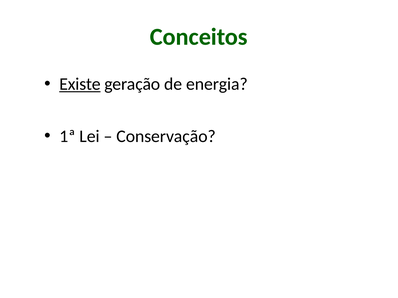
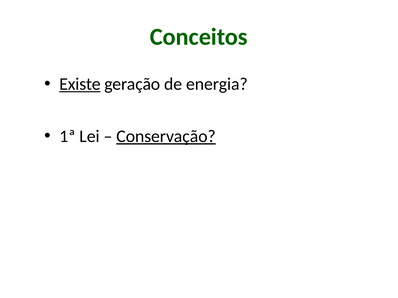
Conservação underline: none -> present
